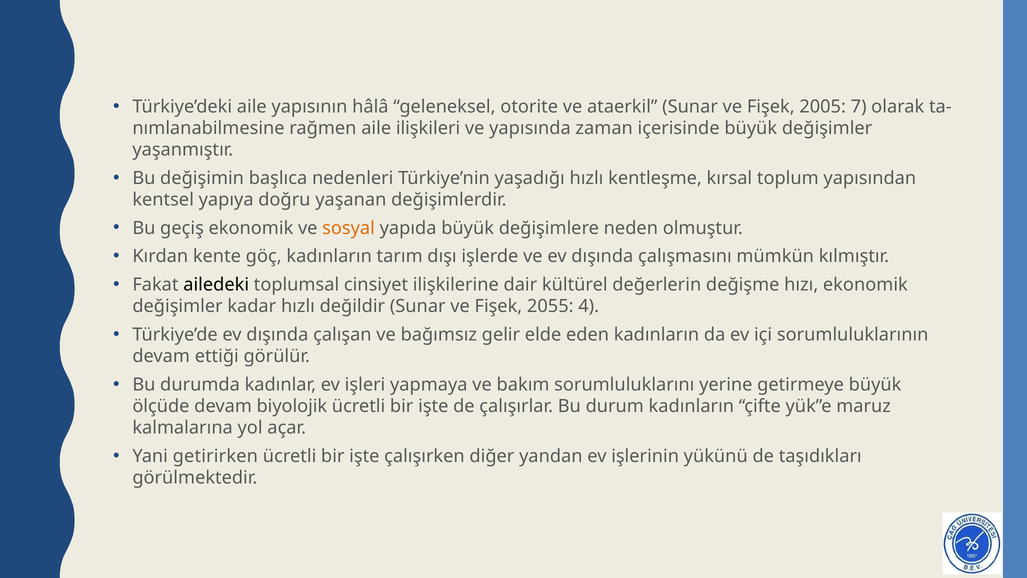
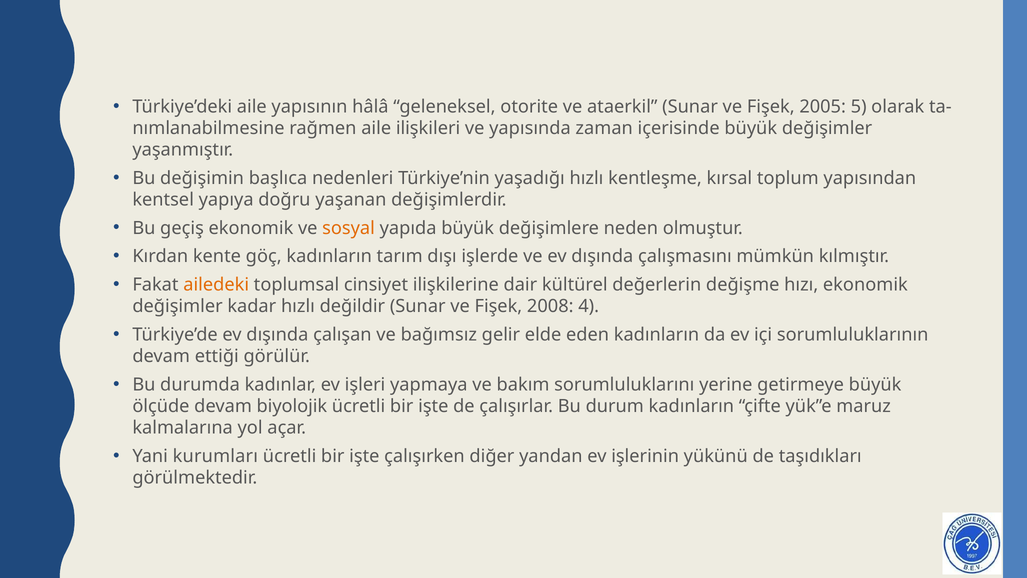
7: 7 -> 5
ailedeki colour: black -> orange
2055: 2055 -> 2008
getirirken: getirirken -> kurumları
